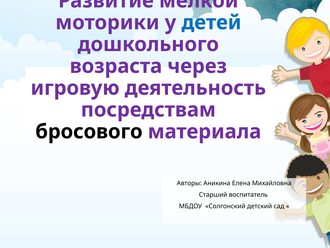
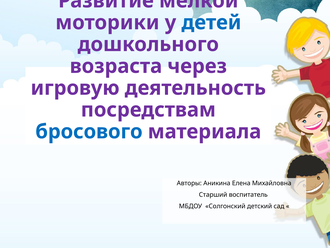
бросового colour: black -> blue
